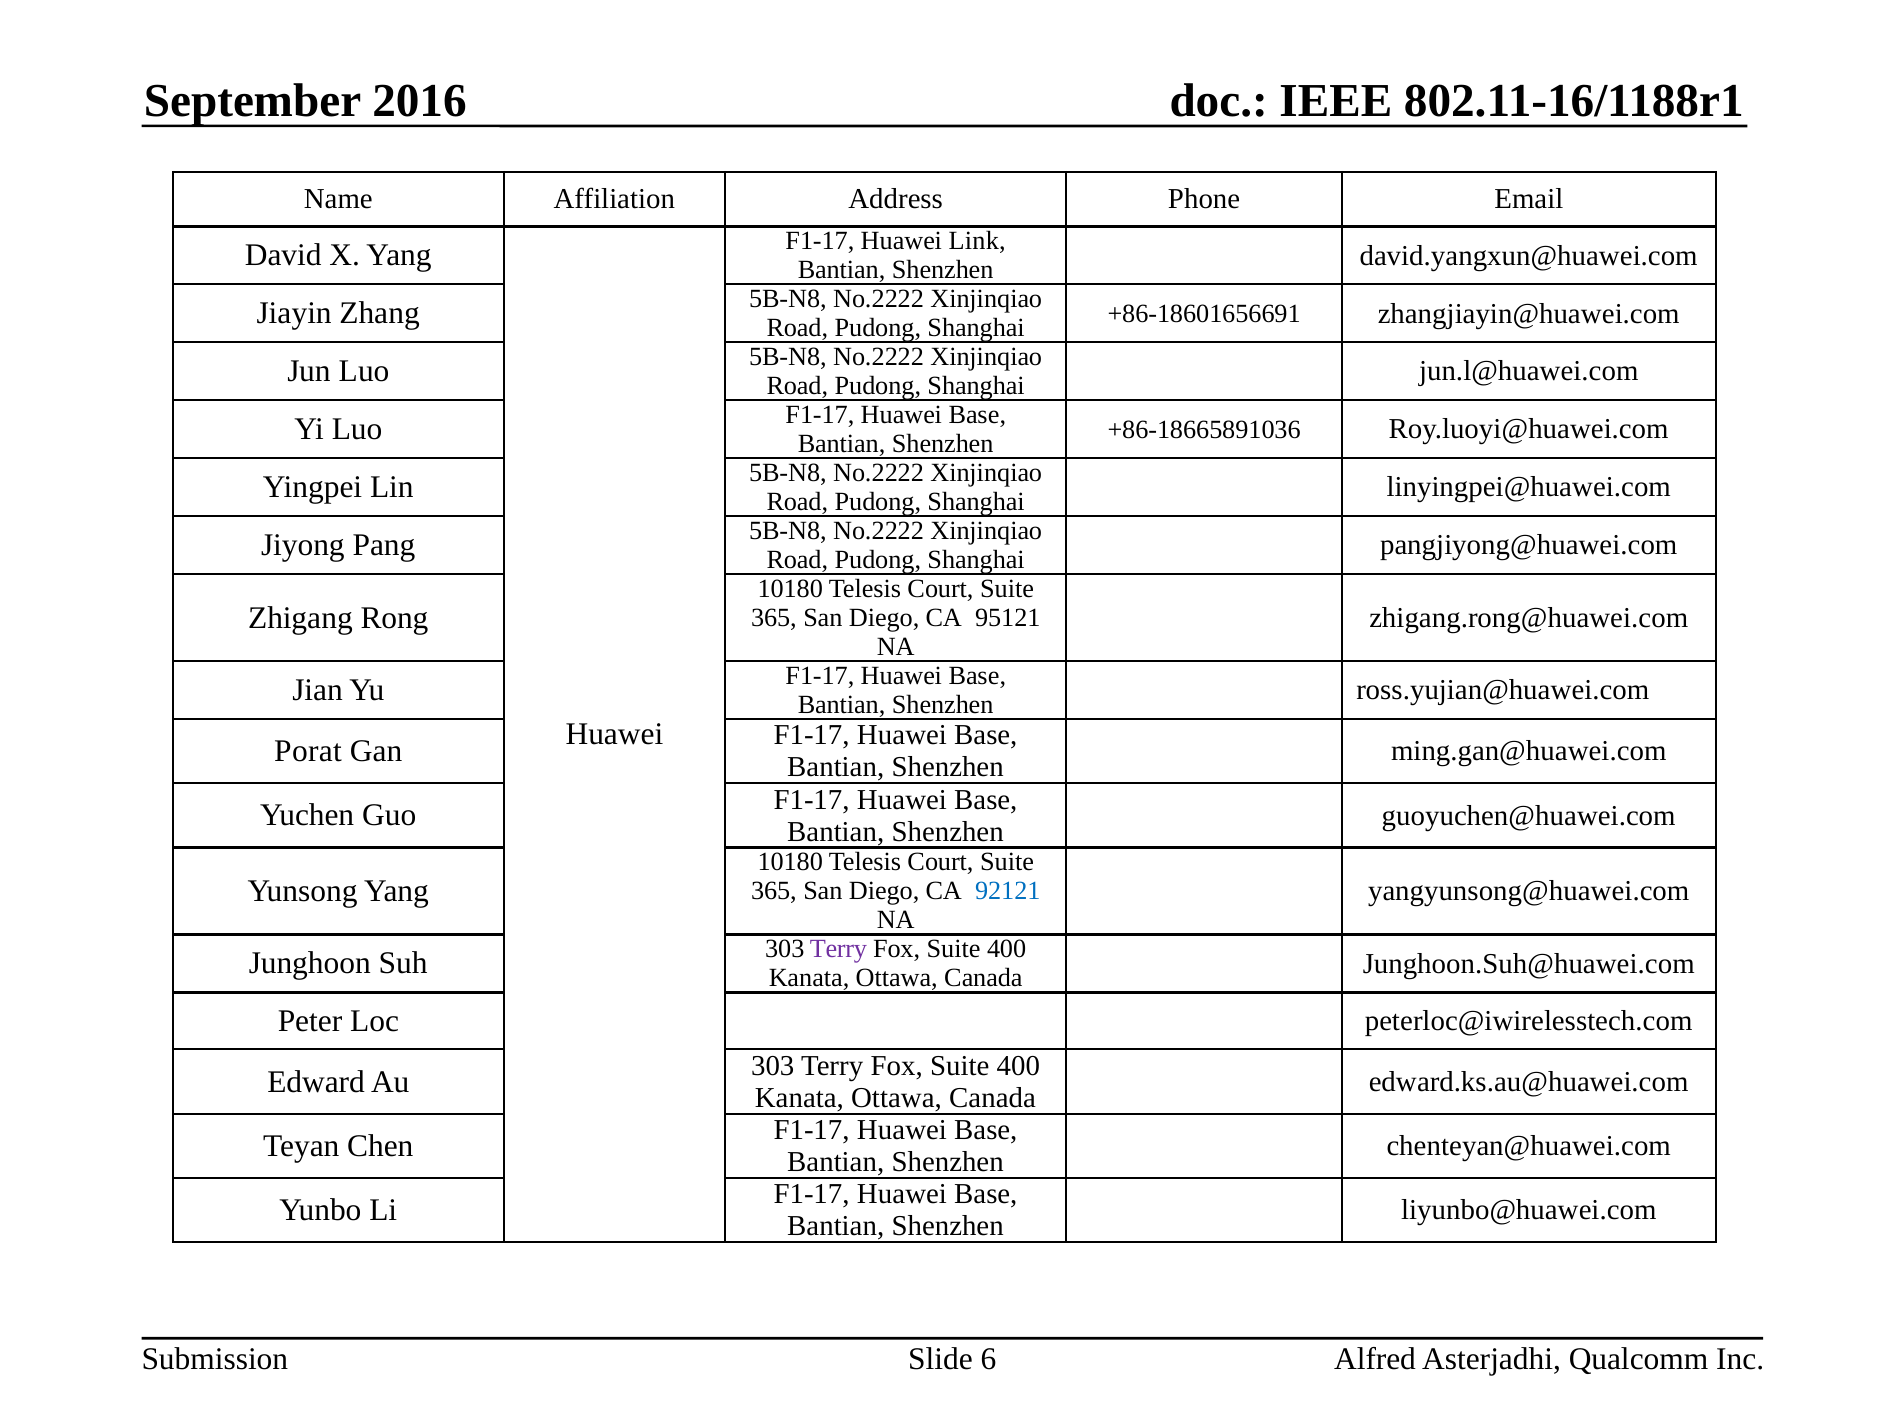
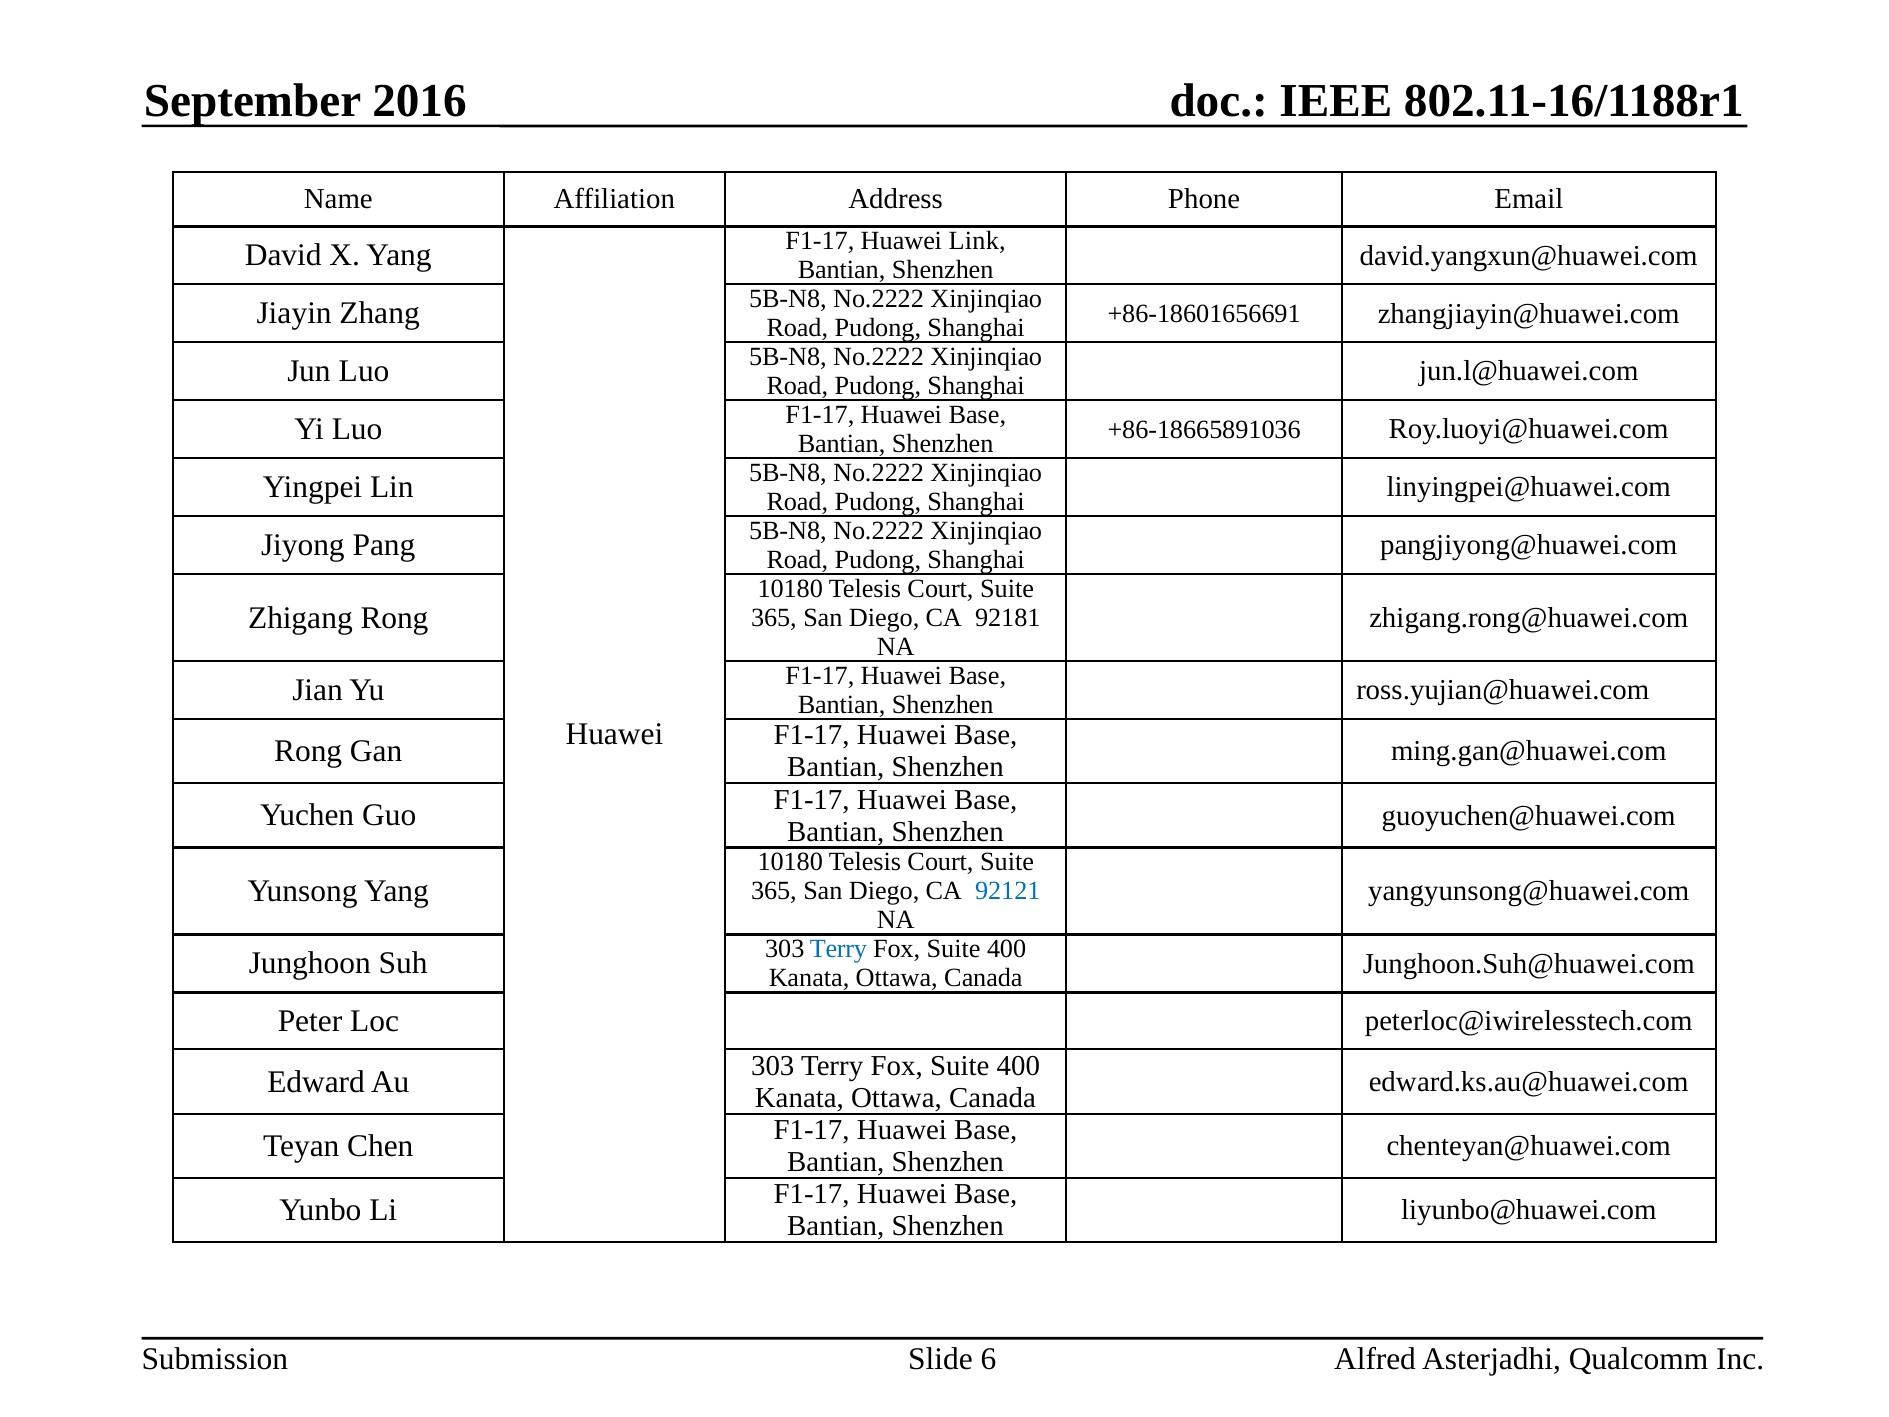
95121: 95121 -> 92181
Porat at (308, 751): Porat -> Rong
Terry at (838, 949) colour: purple -> blue
